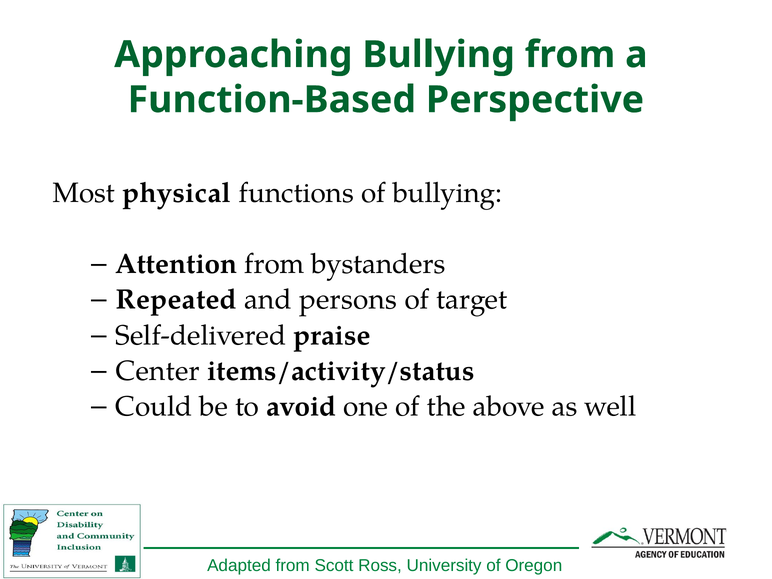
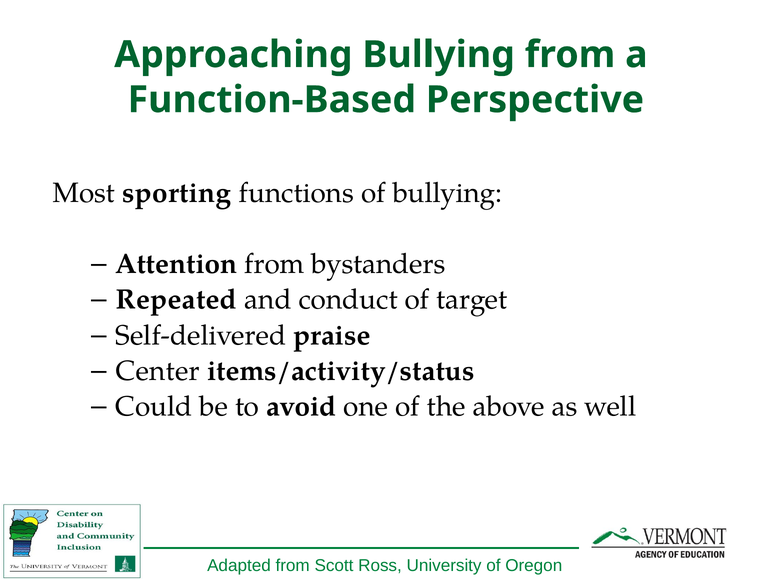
physical: physical -> sporting
persons: persons -> conduct
